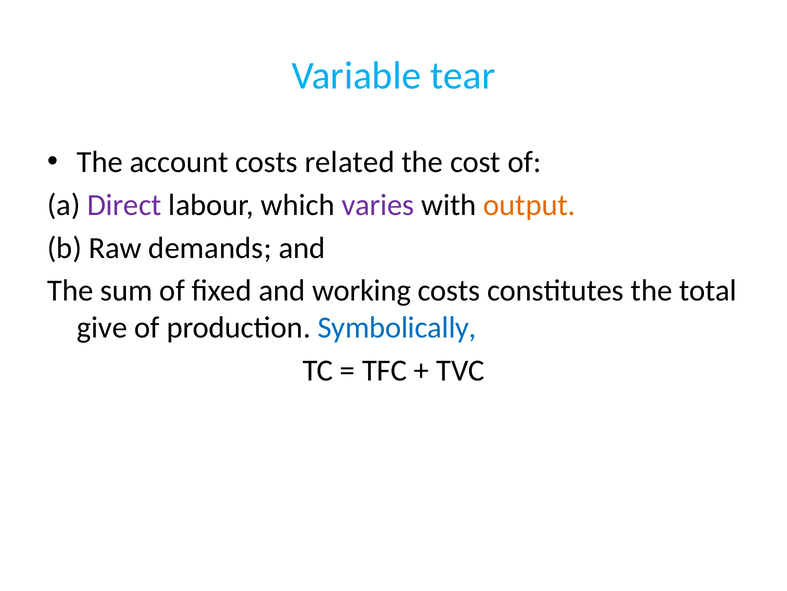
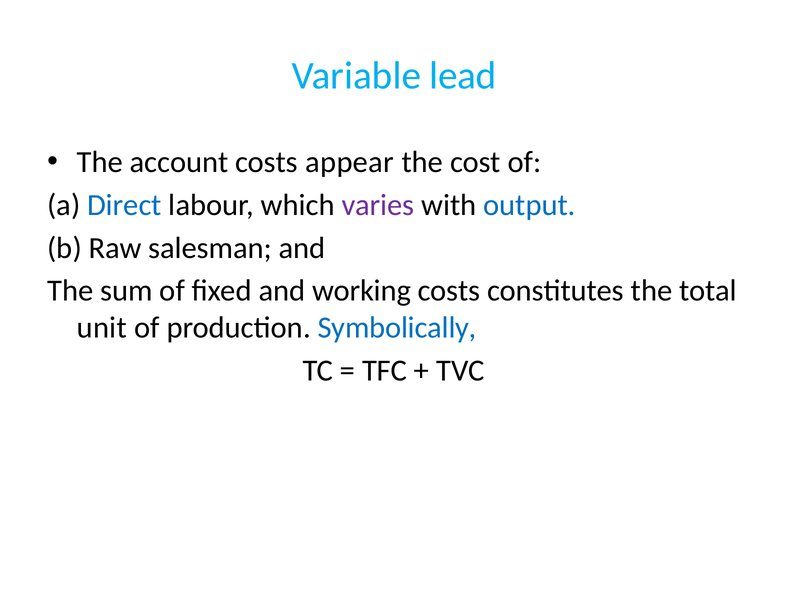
tear: tear -> lead
related: related -> appear
Direct colour: purple -> blue
output colour: orange -> blue
demands: demands -> salesman
give: give -> unit
